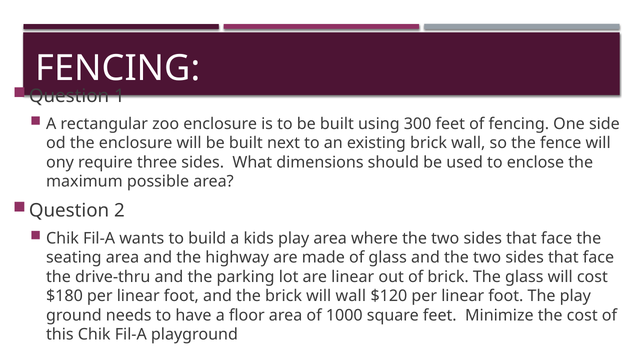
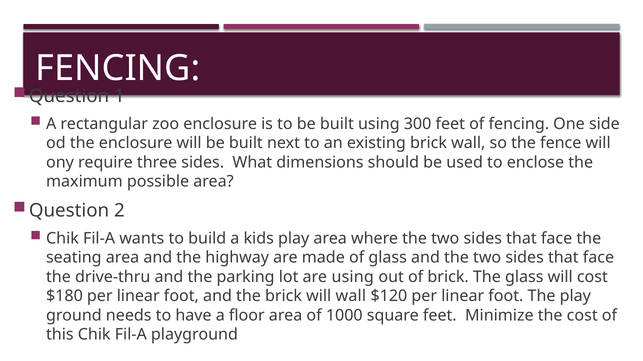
are linear: linear -> using
